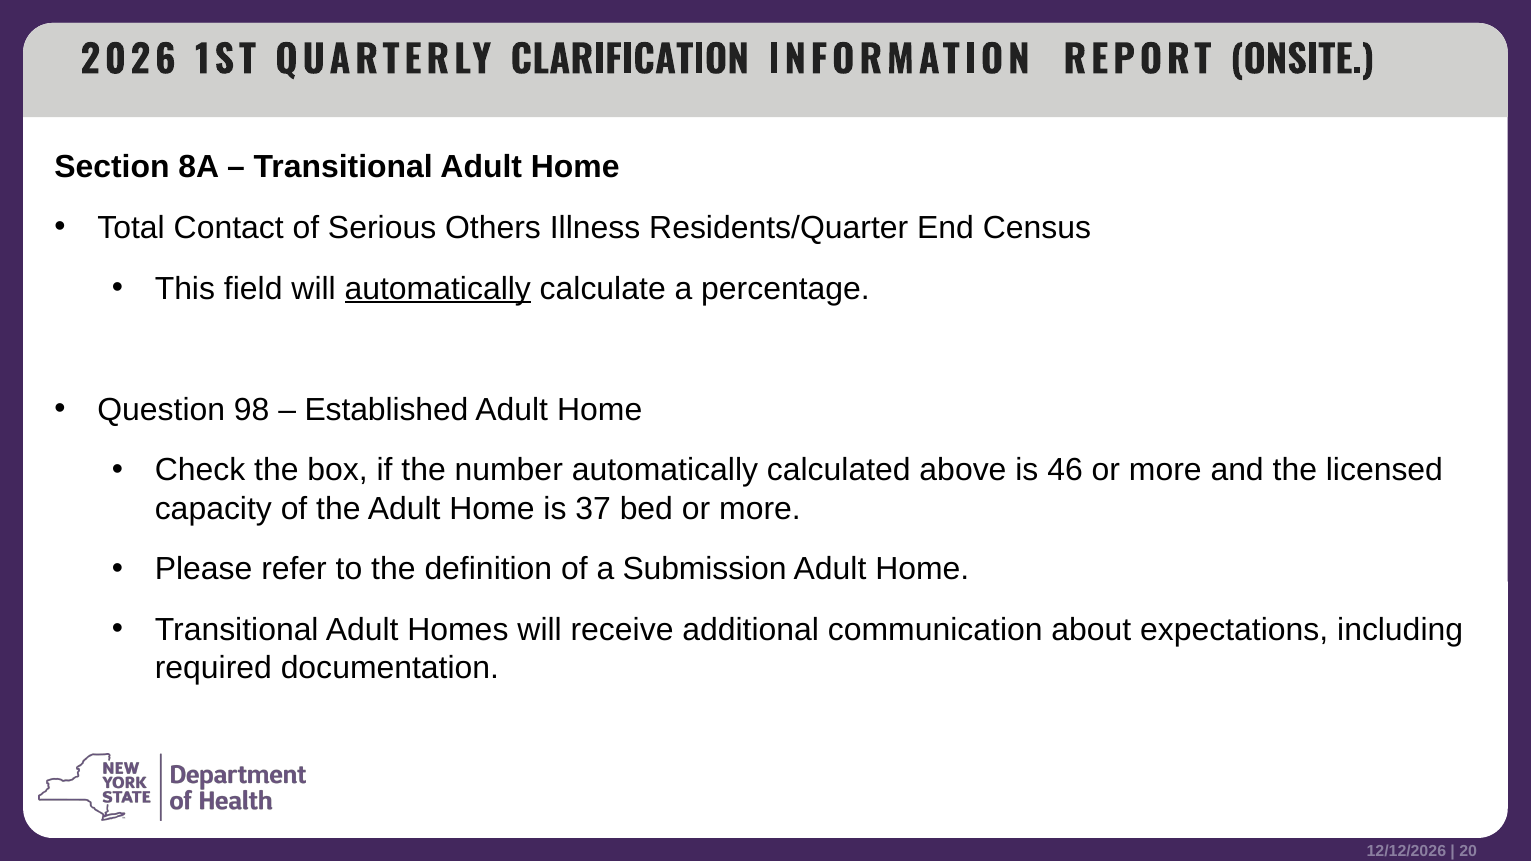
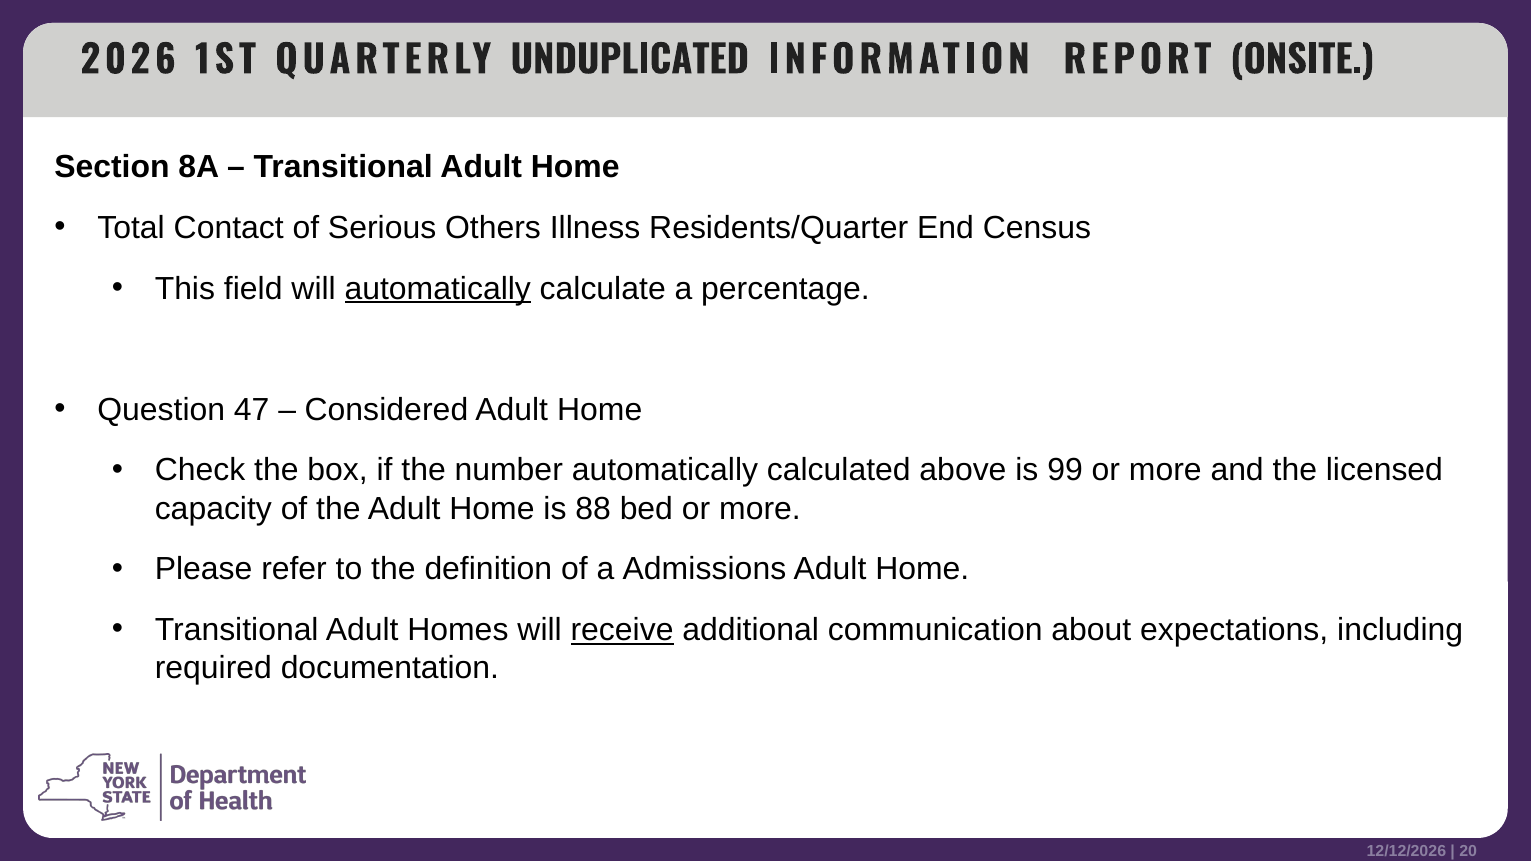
CLARIFICATION: CLARIFICATION -> UNDUPLICATED
98: 98 -> 47
Established: Established -> Considered
46: 46 -> 99
37: 37 -> 88
Submission: Submission -> Admissions
receive underline: none -> present
